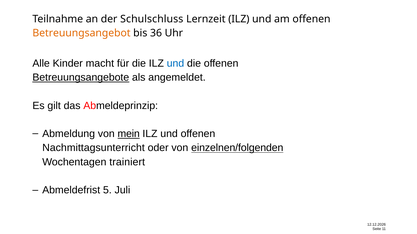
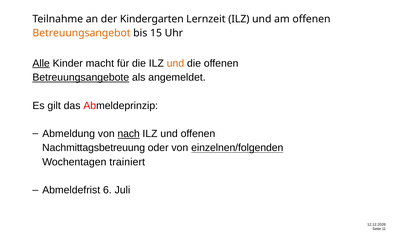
Schulschluss: Schulschluss -> Kindergarten
36: 36 -> 15
Alle underline: none -> present
und at (175, 63) colour: blue -> orange
mein: mein -> nach
Nachmittagsunterricht: Nachmittagsunterricht -> Nachmittagsbetreuung
5: 5 -> 6
